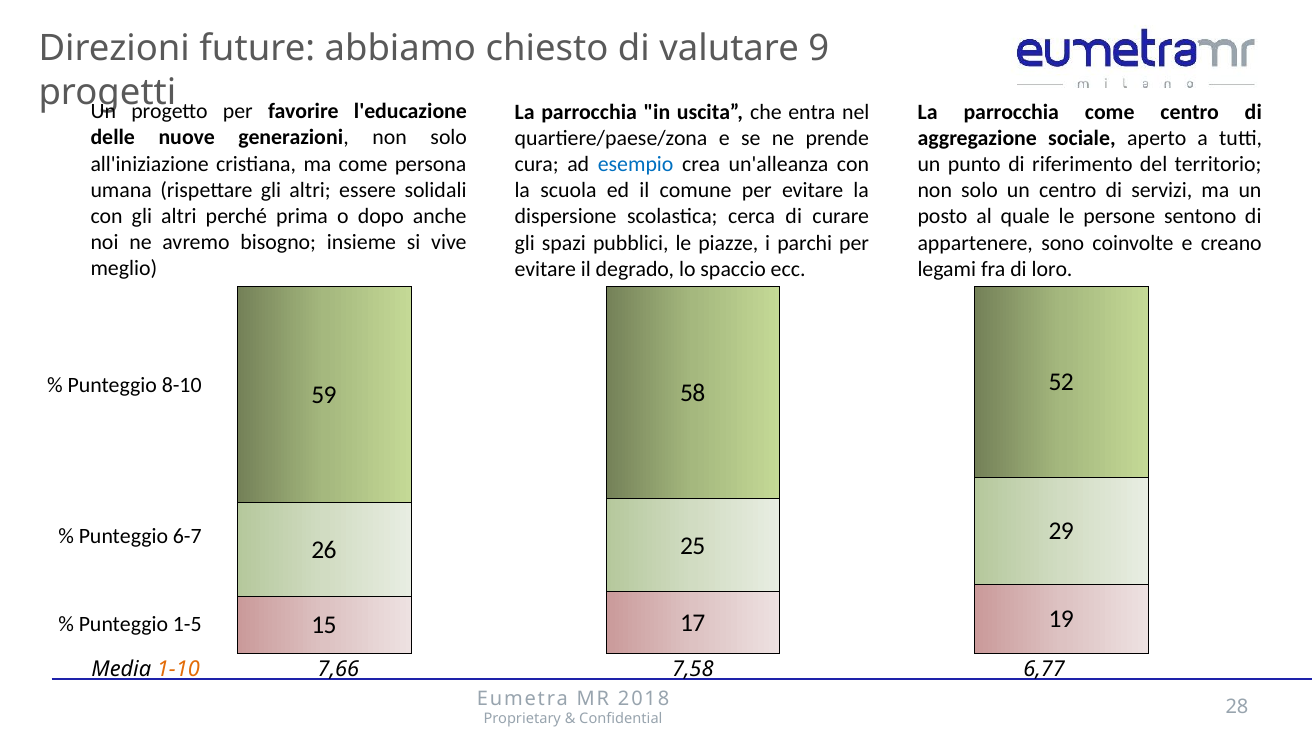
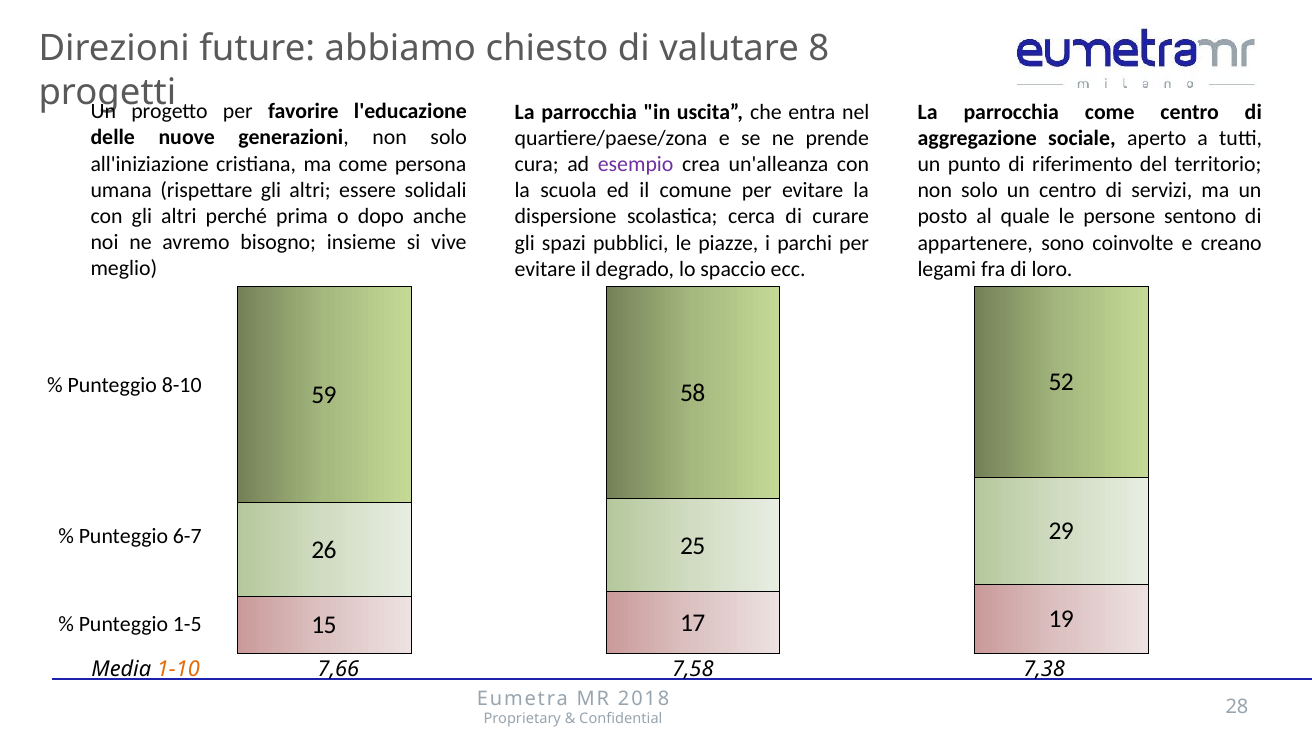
9: 9 -> 8
esempio colour: blue -> purple
6,77: 6,77 -> 7,38
